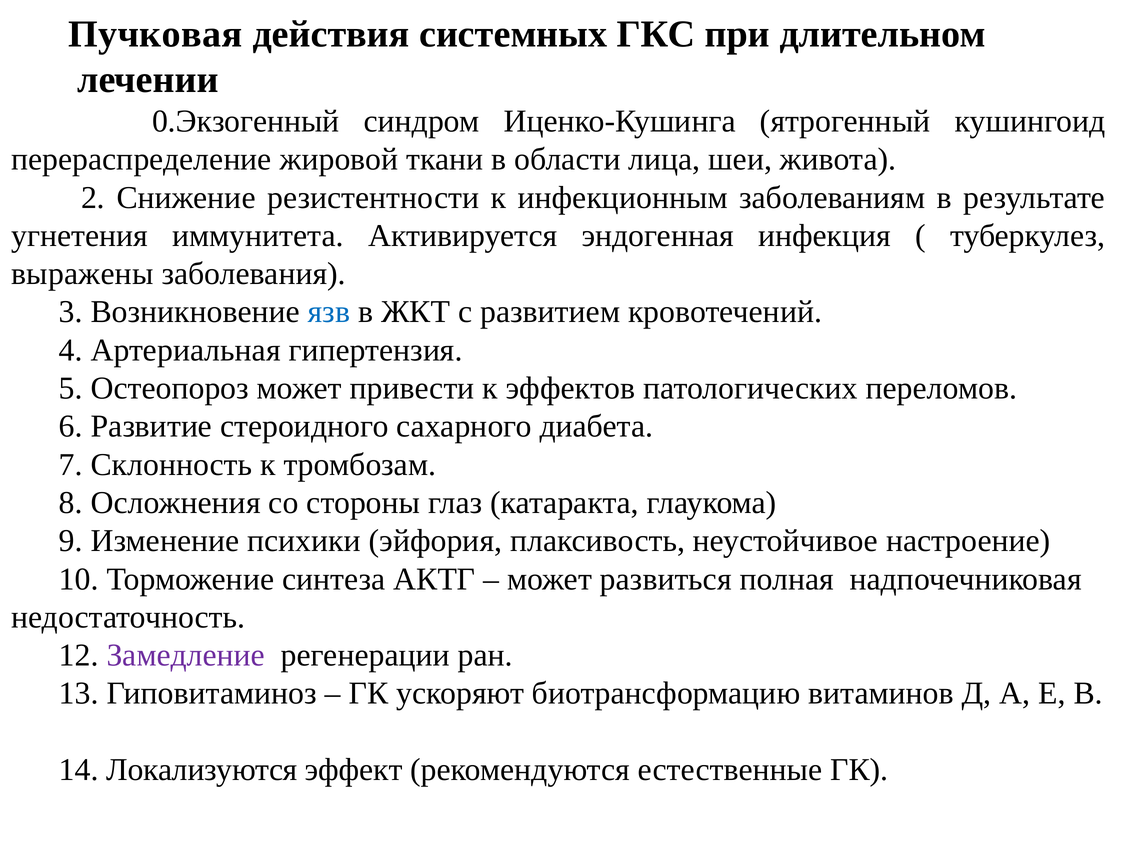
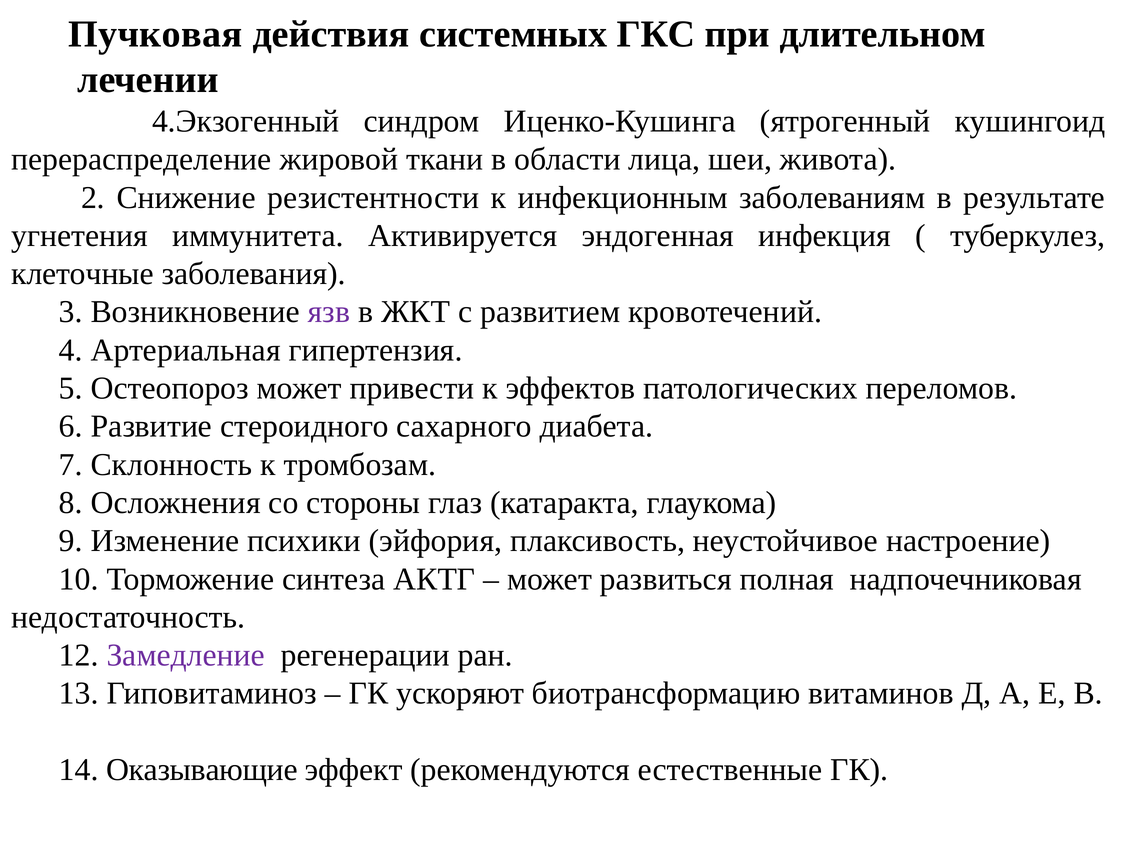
0.Экзогенный: 0.Экзогенный -> 4.Экзогенный
выражены: выражены -> клеточные
язв colour: blue -> purple
Локализуются: Локализуются -> Оказывающие
